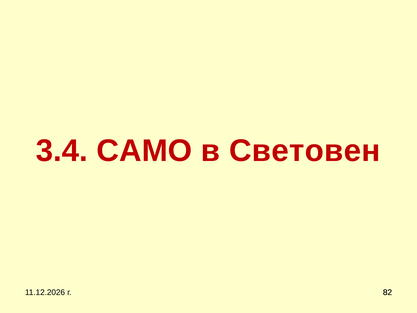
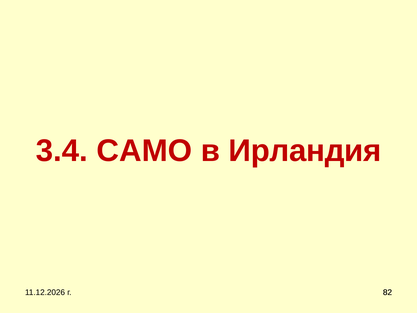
Световен: Световен -> Ирландия
